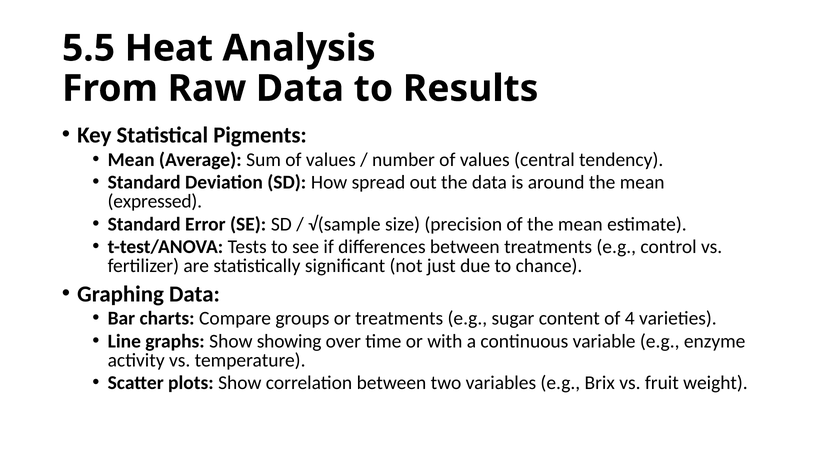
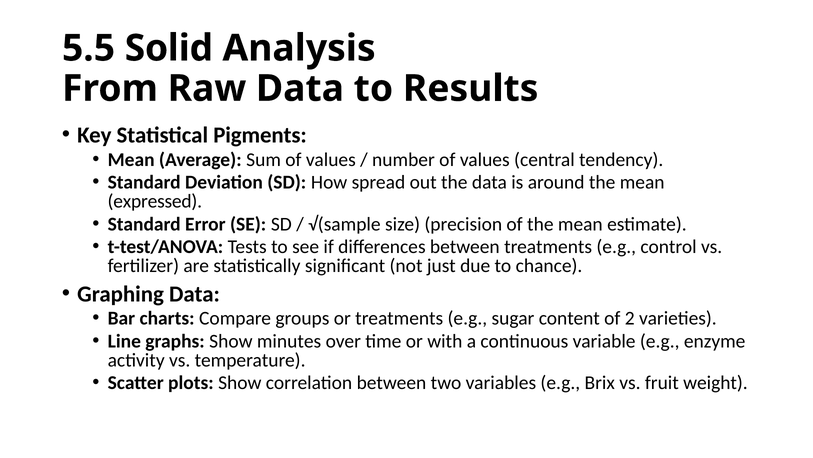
Heat: Heat -> Solid
4: 4 -> 2
showing: showing -> minutes
